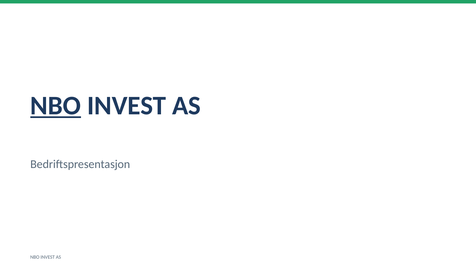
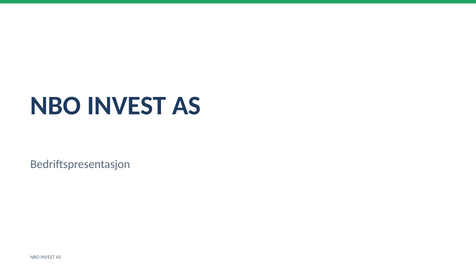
NBO at (56, 106) underline: present -> none
